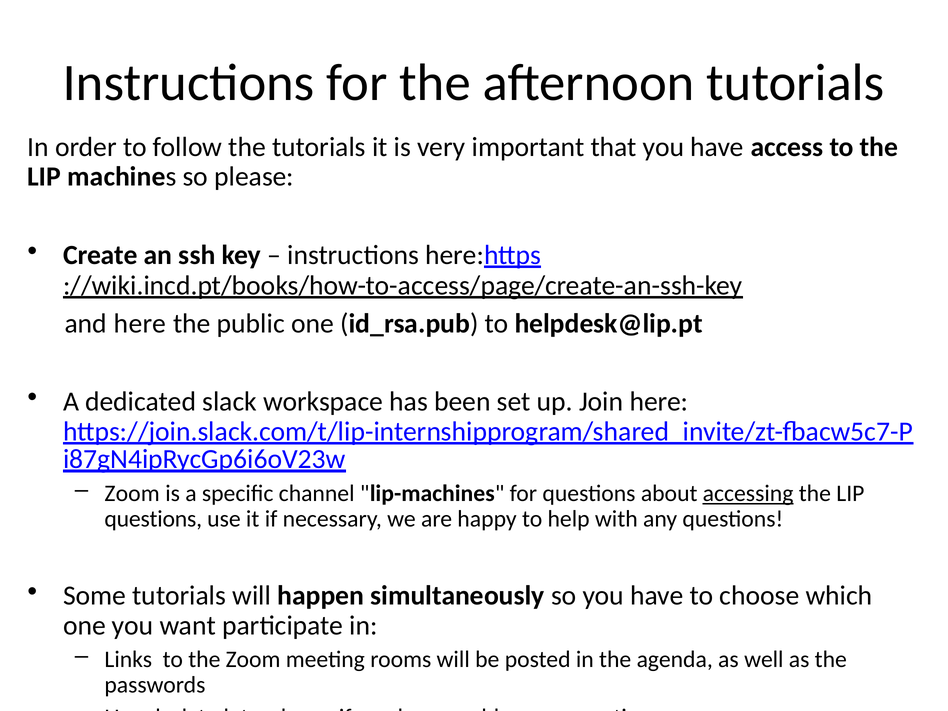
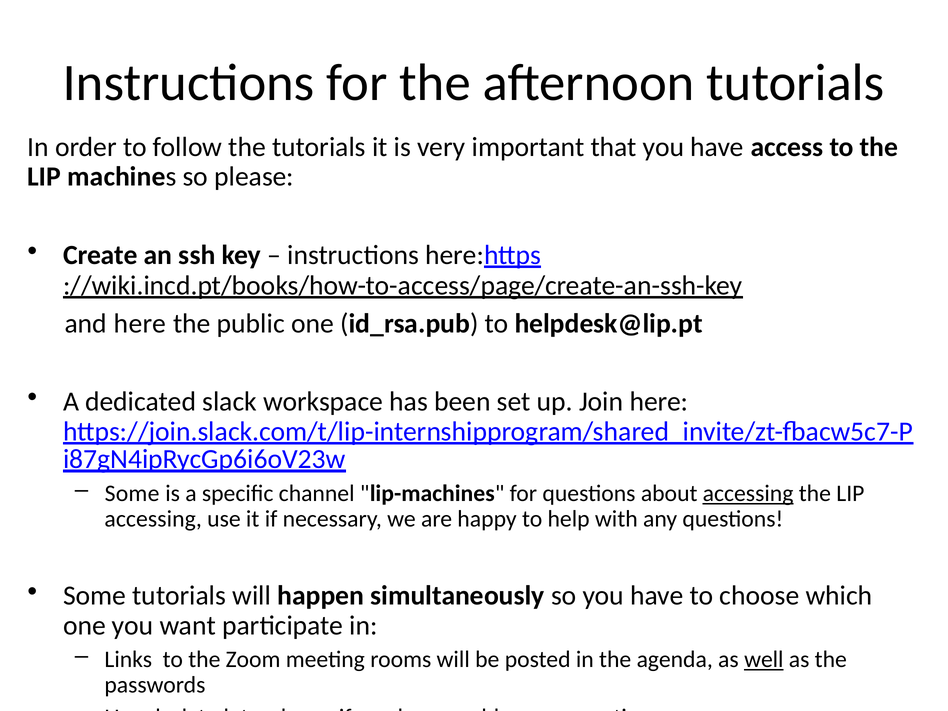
Zoom at (132, 494): Zoom -> Some
questions at (153, 519): questions -> accessing
well underline: none -> present
